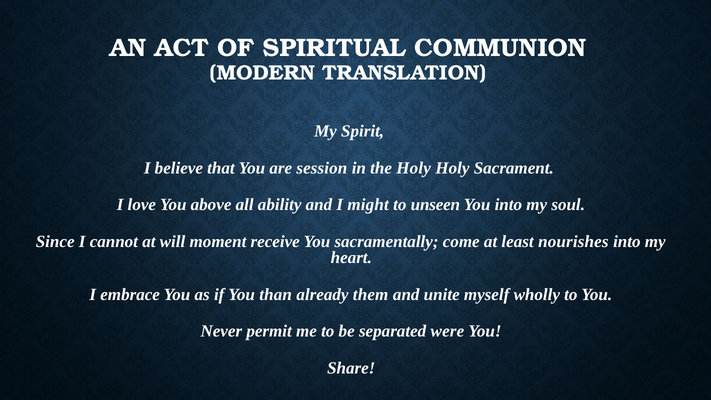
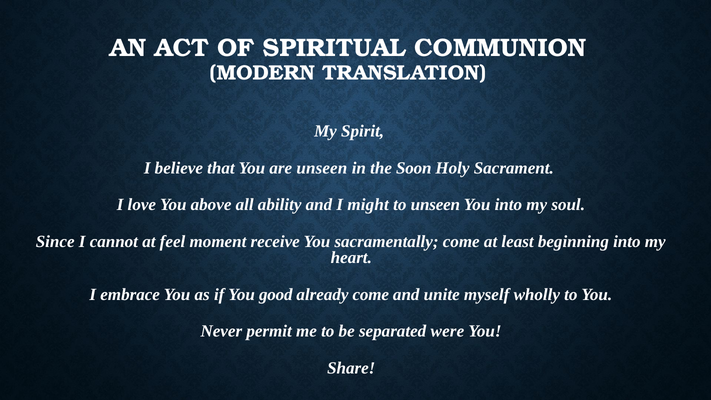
are session: session -> unseen
the Holy: Holy -> Soon
will: will -> feel
nourishes: nourishes -> beginning
than: than -> good
already them: them -> come
